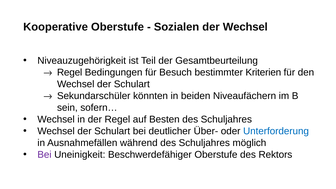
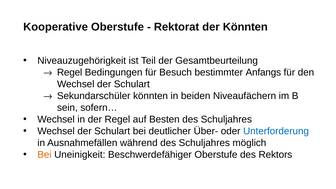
Sozialen: Sozialen -> Rektorat
der Wechsel: Wechsel -> Könnten
Kriterien: Kriterien -> Anfangs
Bei at (44, 155) colour: purple -> orange
